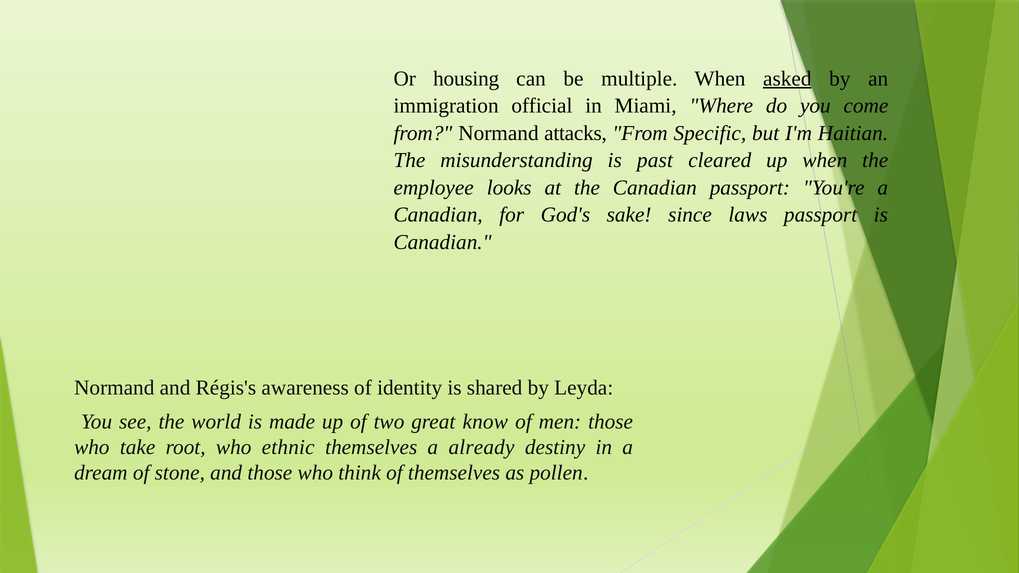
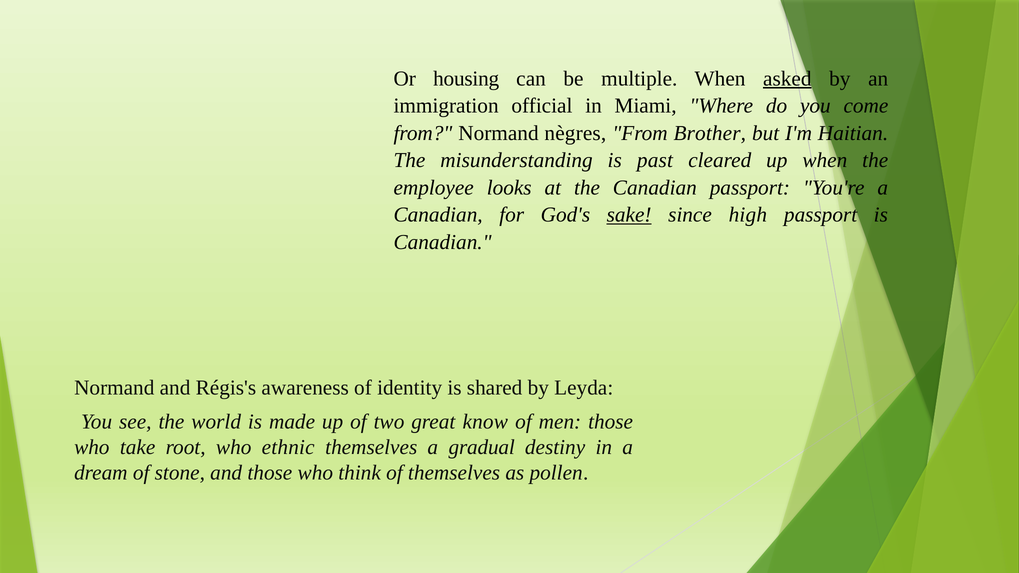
attacks: attacks -> nègres
Specific: Specific -> Brother
sake underline: none -> present
laws: laws -> high
already: already -> gradual
